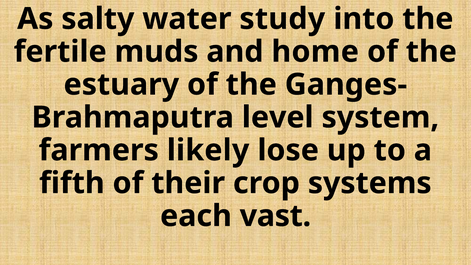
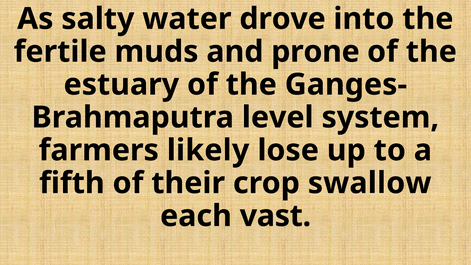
study: study -> drove
home: home -> prone
systems: systems -> swallow
